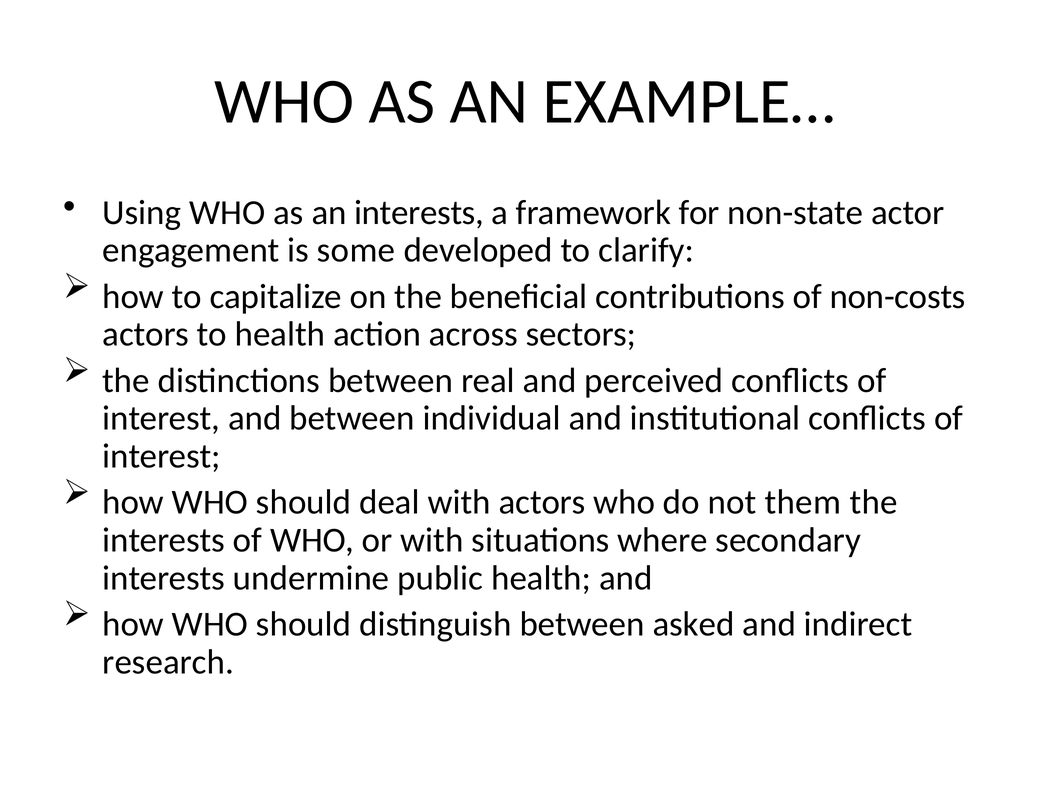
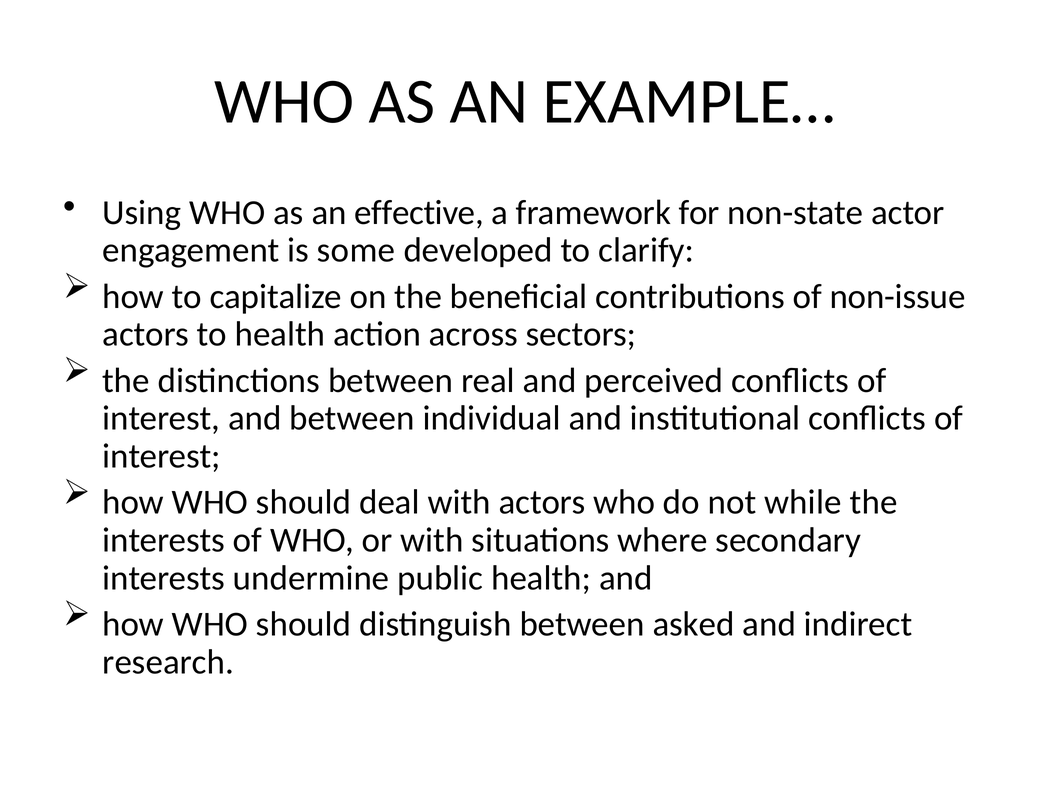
an interests: interests -> effective
non-costs: non-costs -> non-issue
them: them -> while
